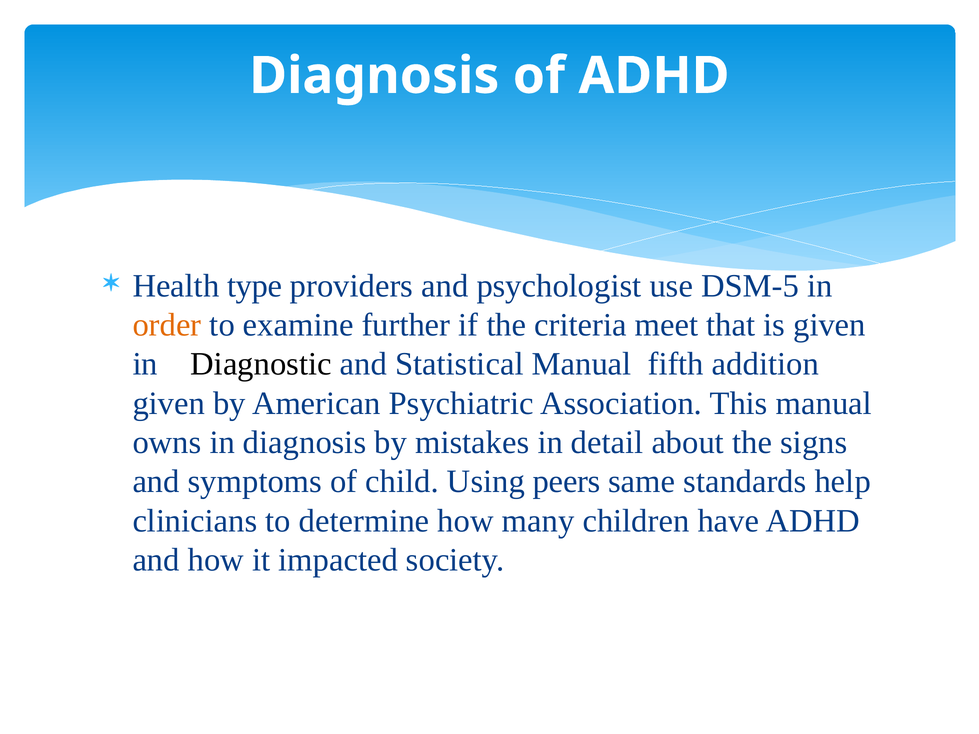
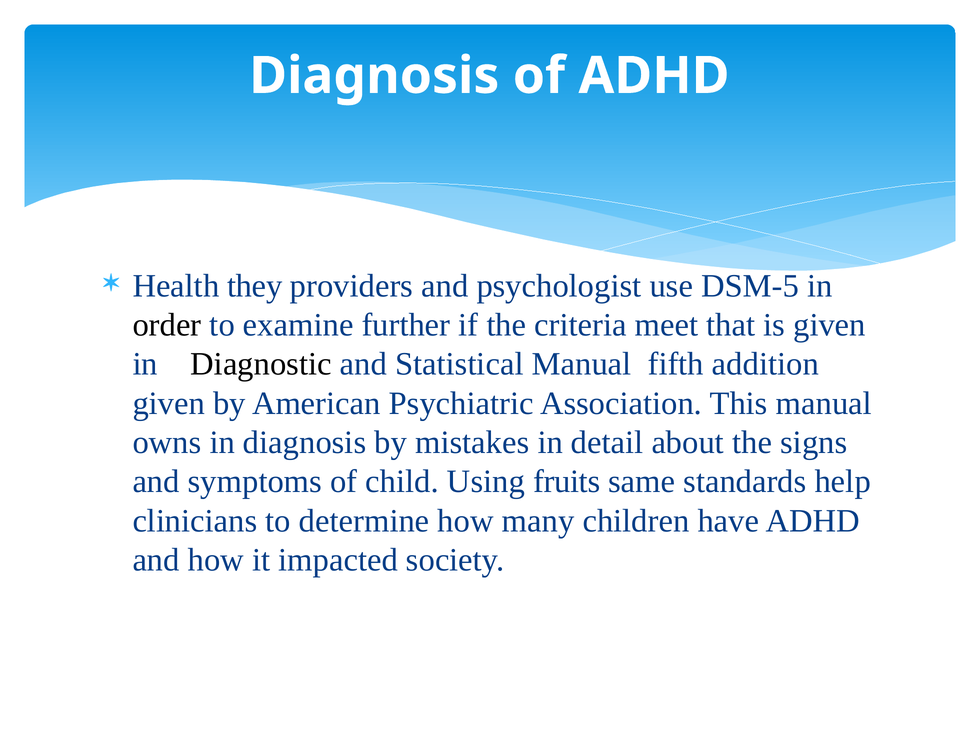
type: type -> they
order colour: orange -> black
peers: peers -> fruits
